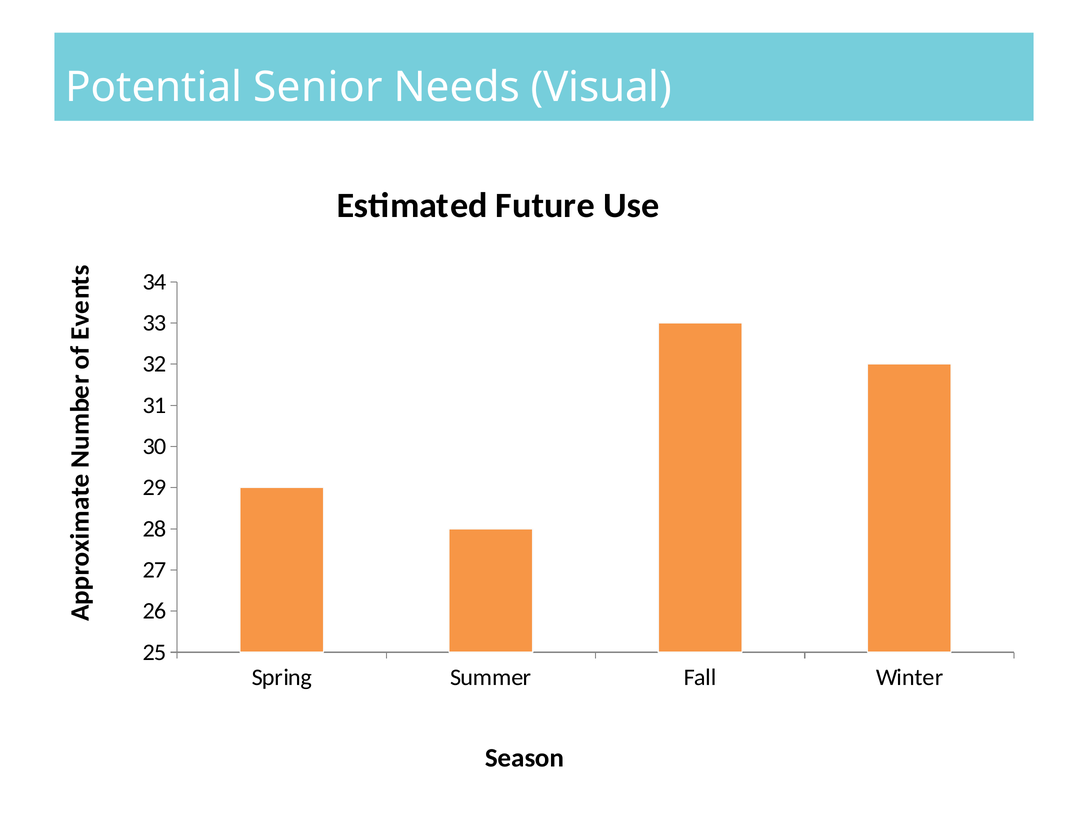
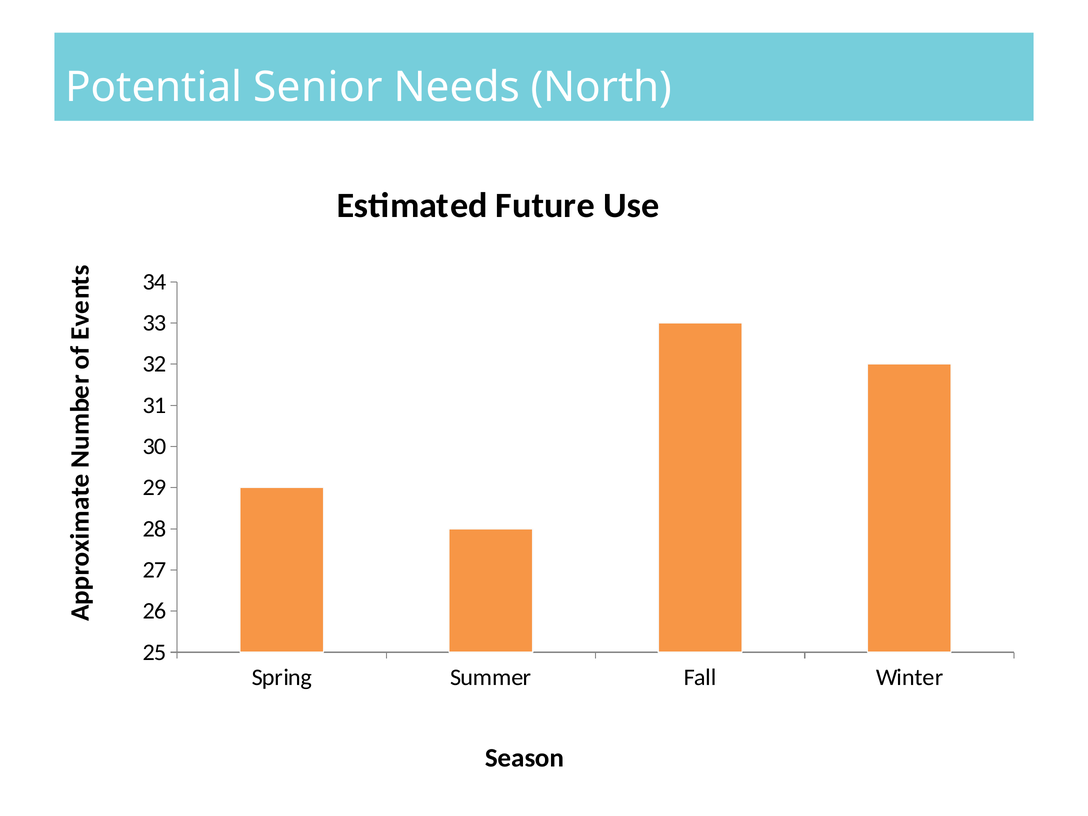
Visual: Visual -> North
